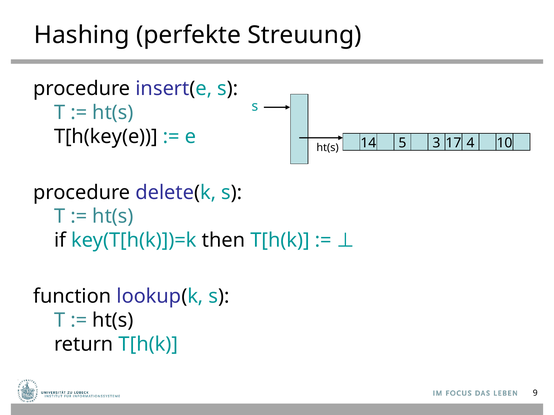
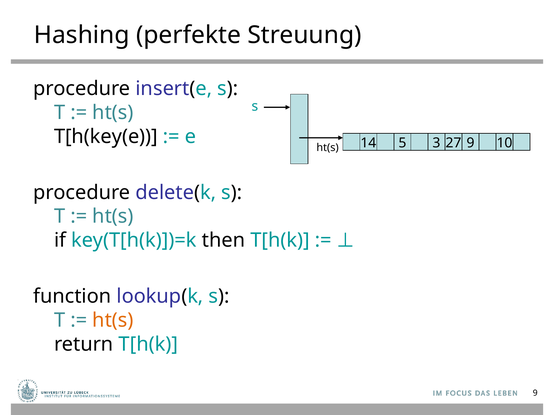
17: 17 -> 27
5 4: 4 -> 9
ht(s at (113, 321) colour: black -> orange
